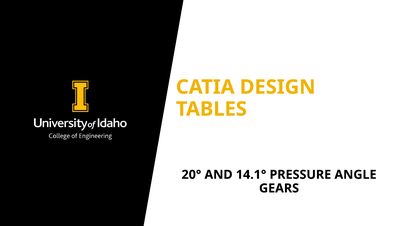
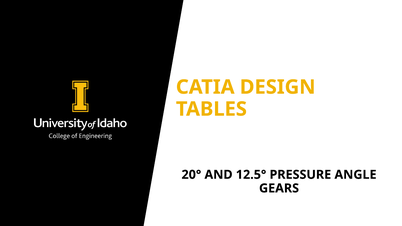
14.1°: 14.1° -> 12.5°
